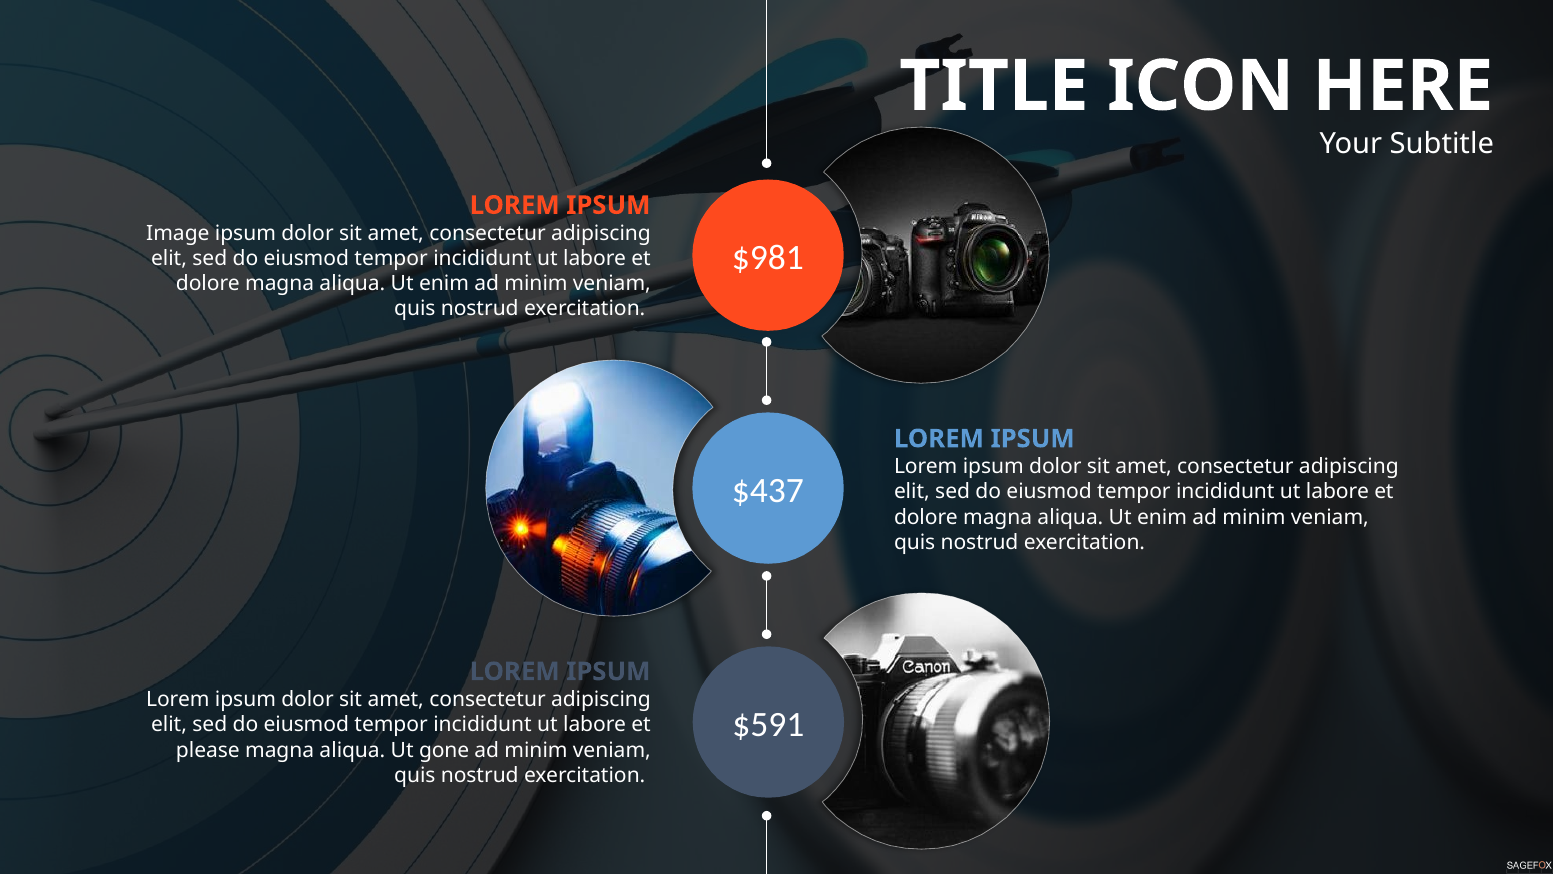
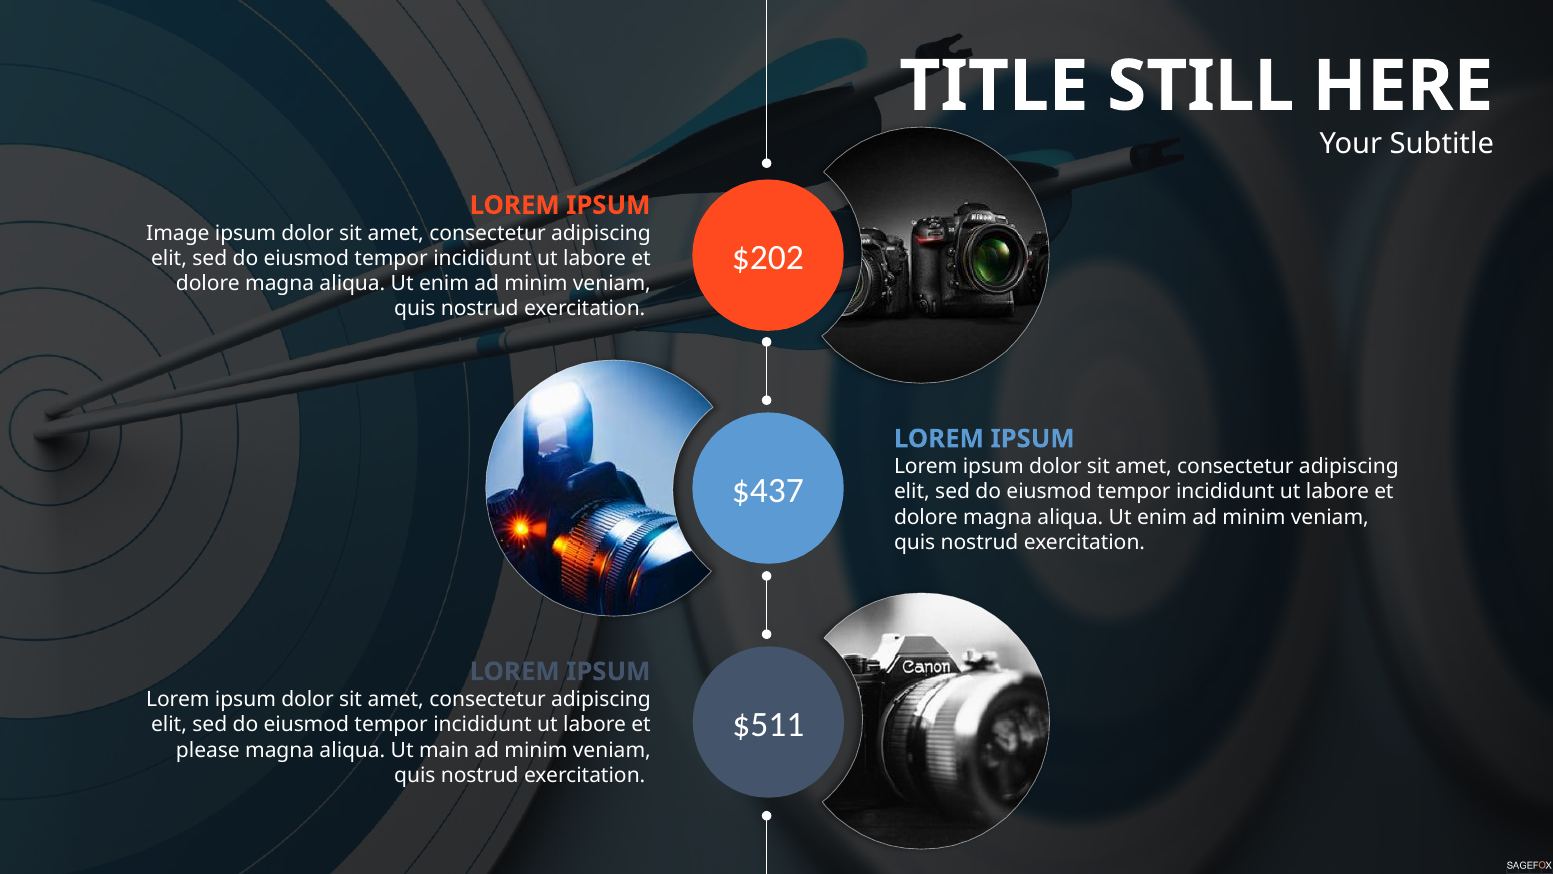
ICON: ICON -> STILL
$981: $981 -> $202
$591: $591 -> $511
gone: gone -> main
